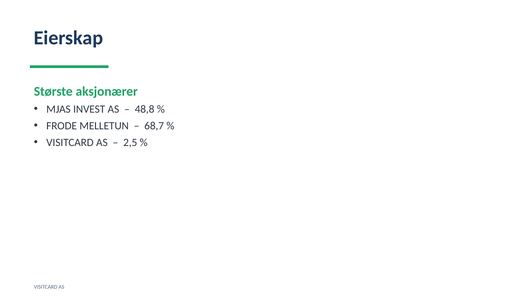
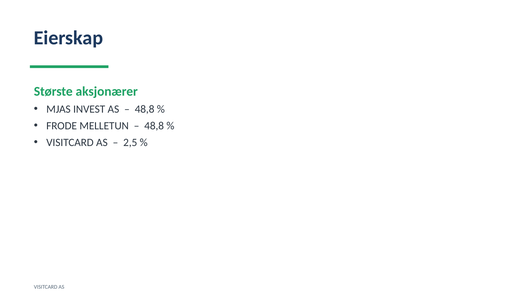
68,7 at (154, 126): 68,7 -> 48,8
